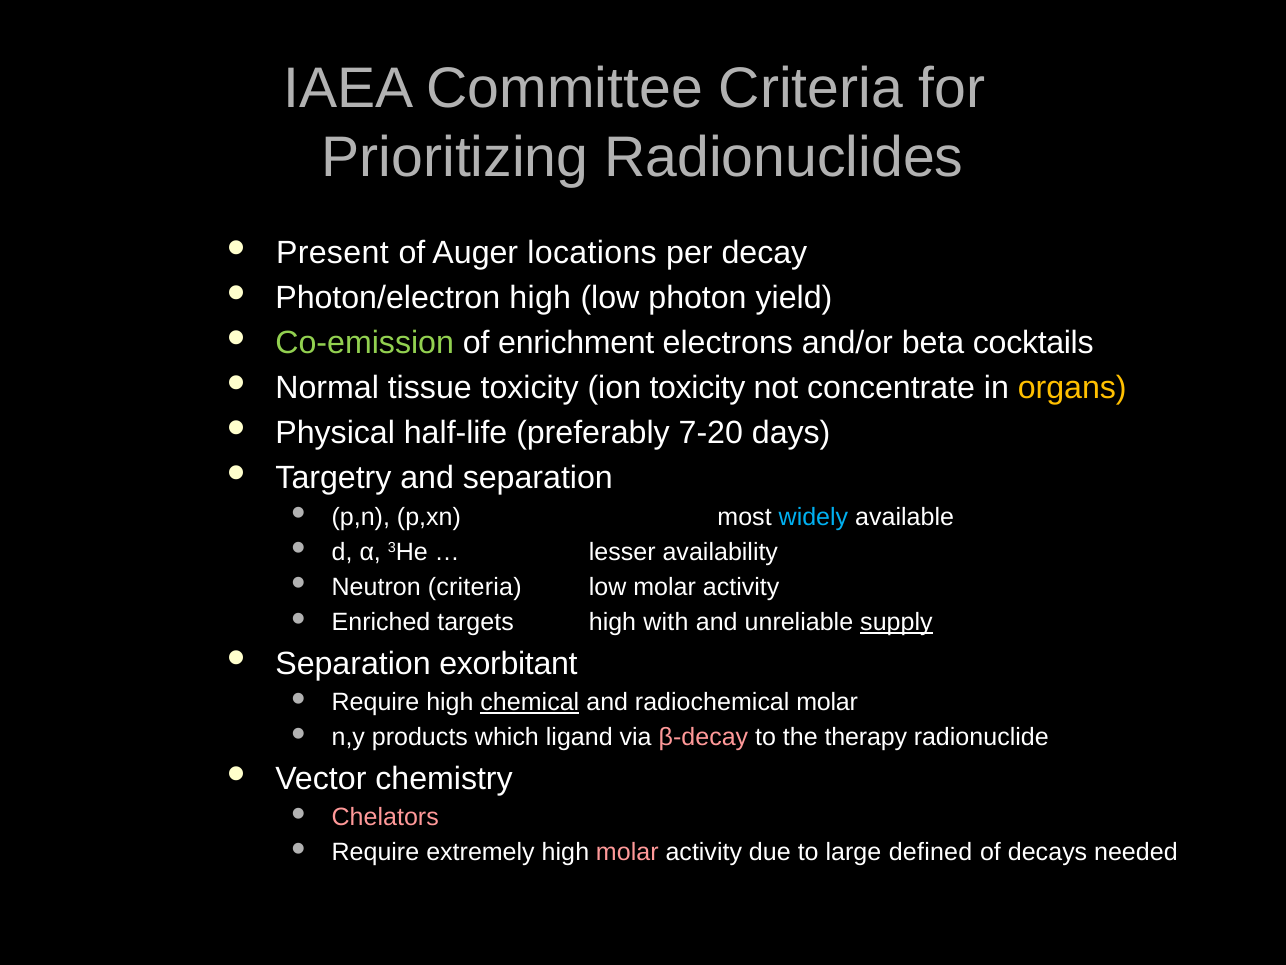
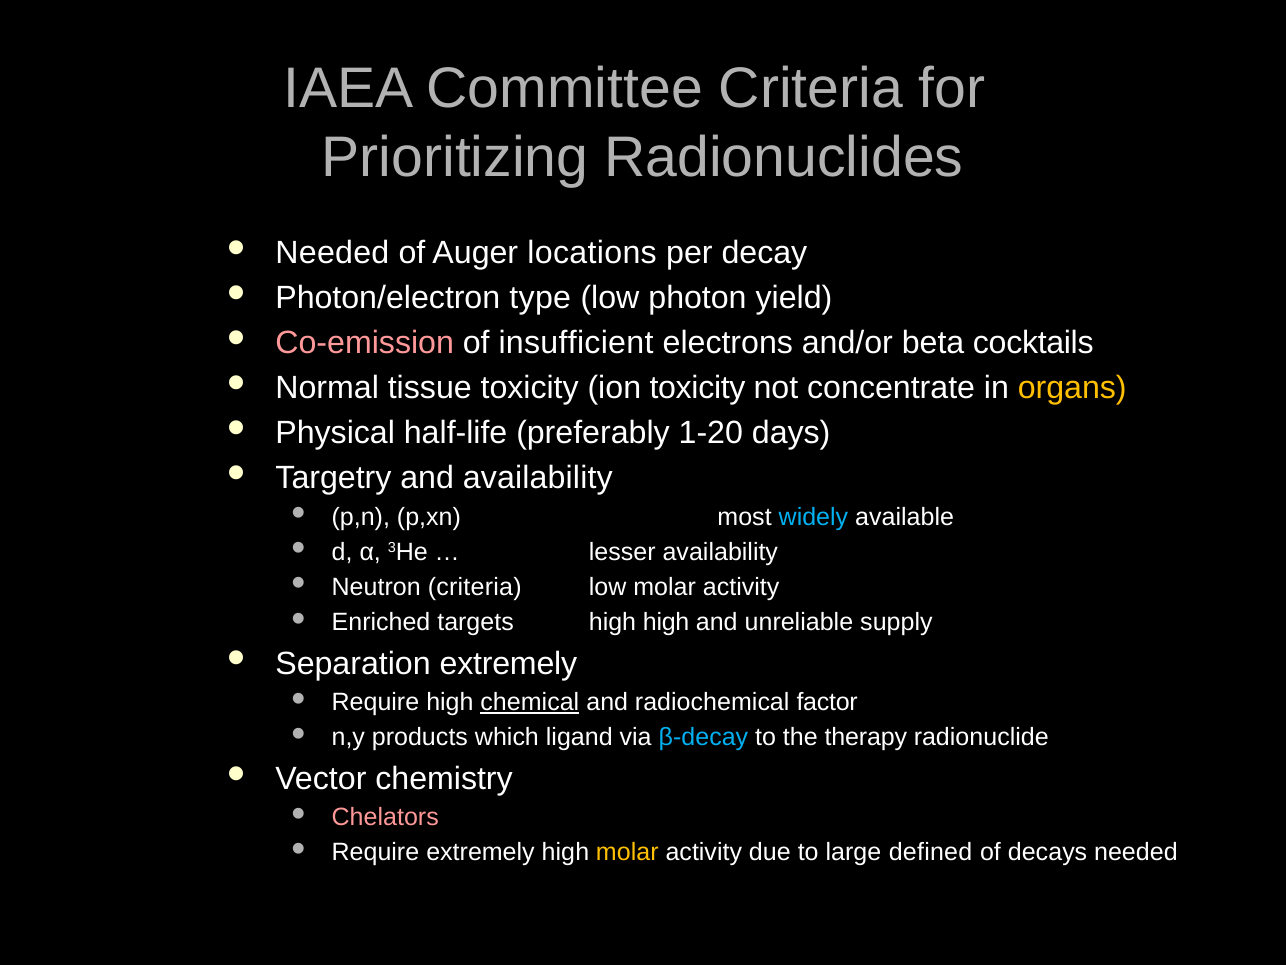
Present at (332, 253): Present -> Needed
Photon/electron high: high -> type
Co-emission colour: light green -> pink
enrichment: enrichment -> insufficient
7-20: 7-20 -> 1-20
and separation: separation -> availability
high with: with -> high
supply underline: present -> none
Separation exorbitant: exorbitant -> extremely
radiochemical molar: molar -> factor
β-decay colour: pink -> light blue
molar at (627, 852) colour: pink -> yellow
